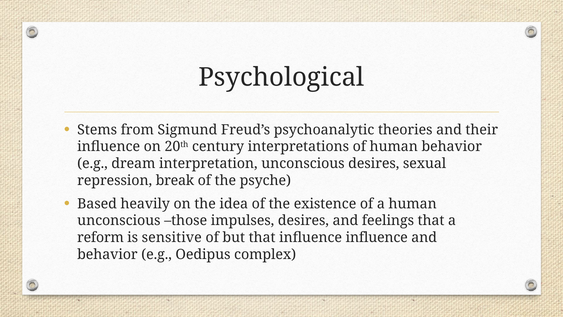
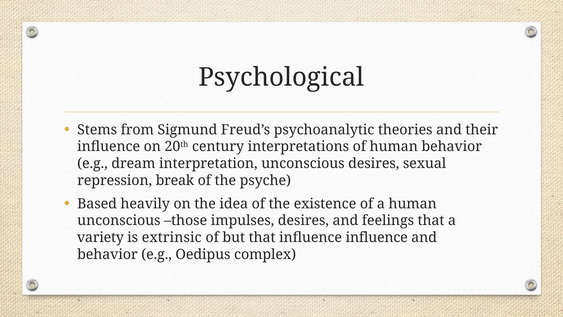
reform: reform -> variety
sensitive: sensitive -> extrinsic
